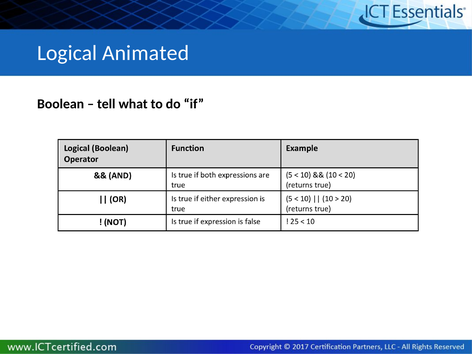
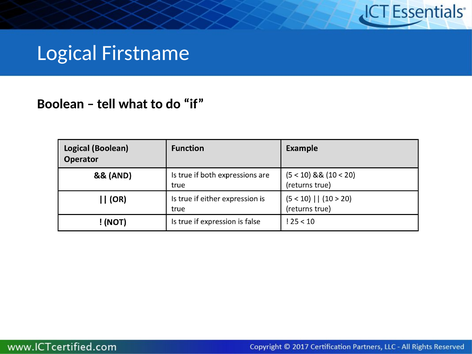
Animated: Animated -> Firstname
